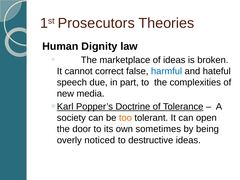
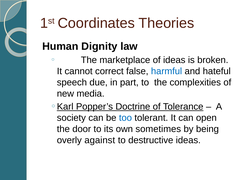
Prosecutors: Prosecutors -> Coordinates
too colour: orange -> blue
noticed: noticed -> against
